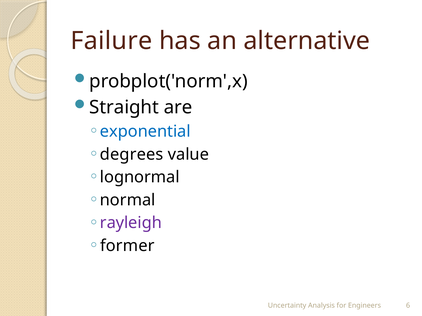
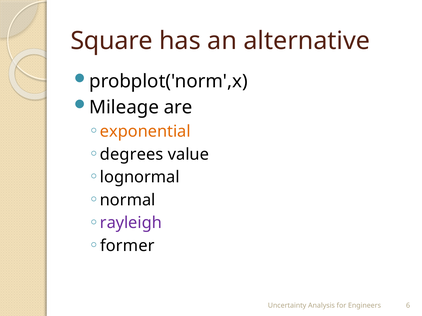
Failure: Failure -> Square
Straight: Straight -> Mileage
exponential colour: blue -> orange
